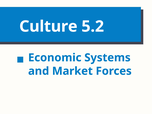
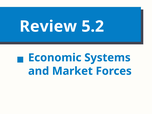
Culture: Culture -> Review
